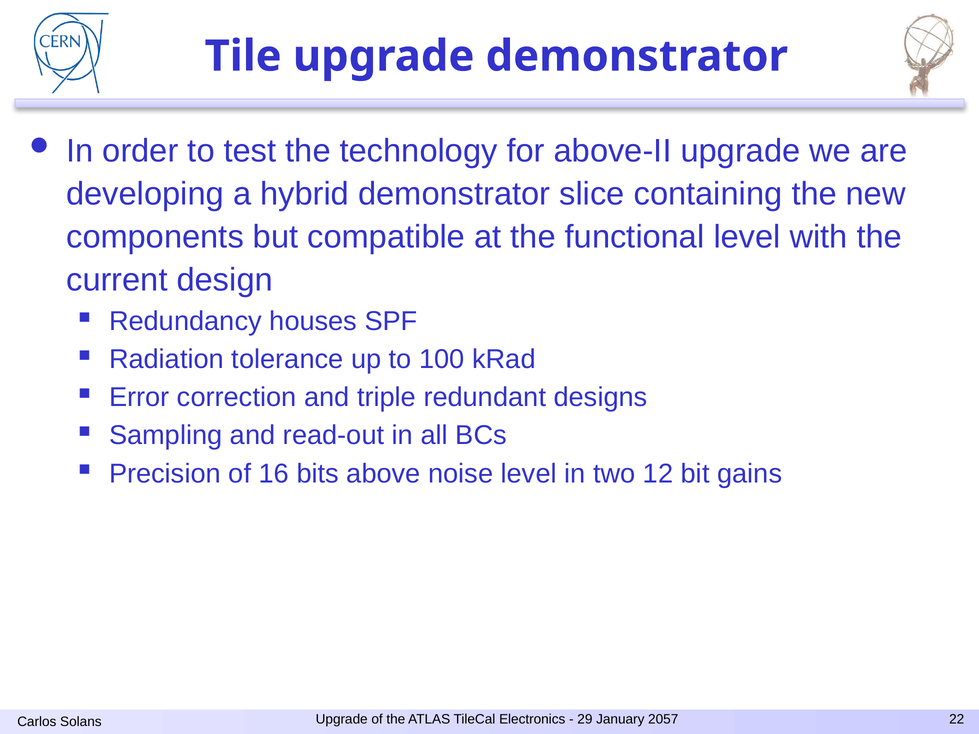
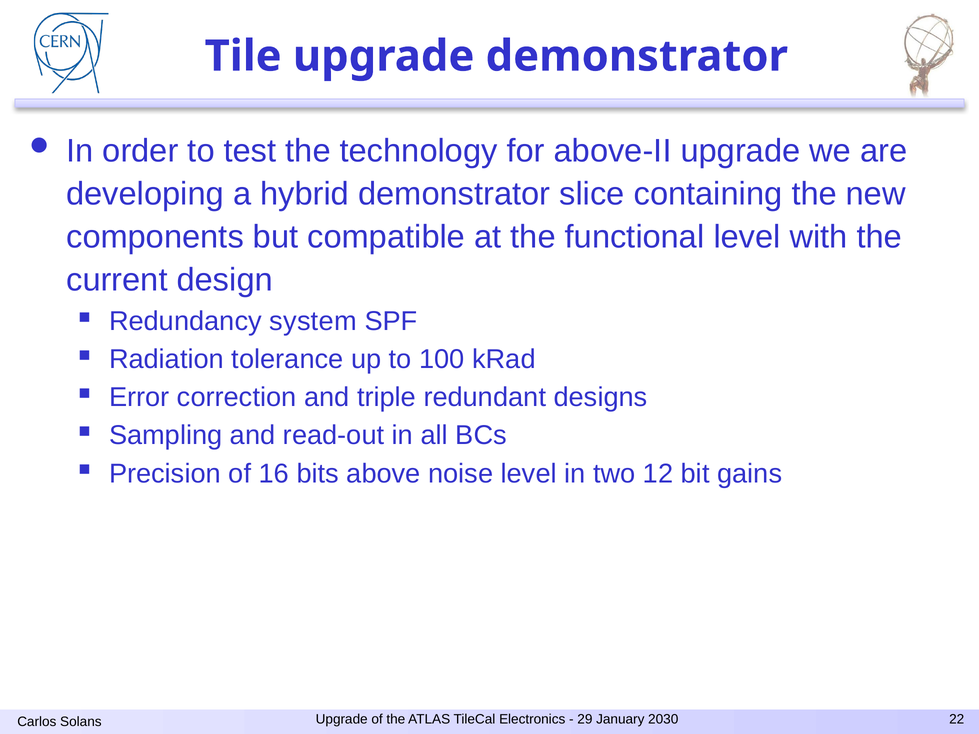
houses: houses -> system
2057: 2057 -> 2030
